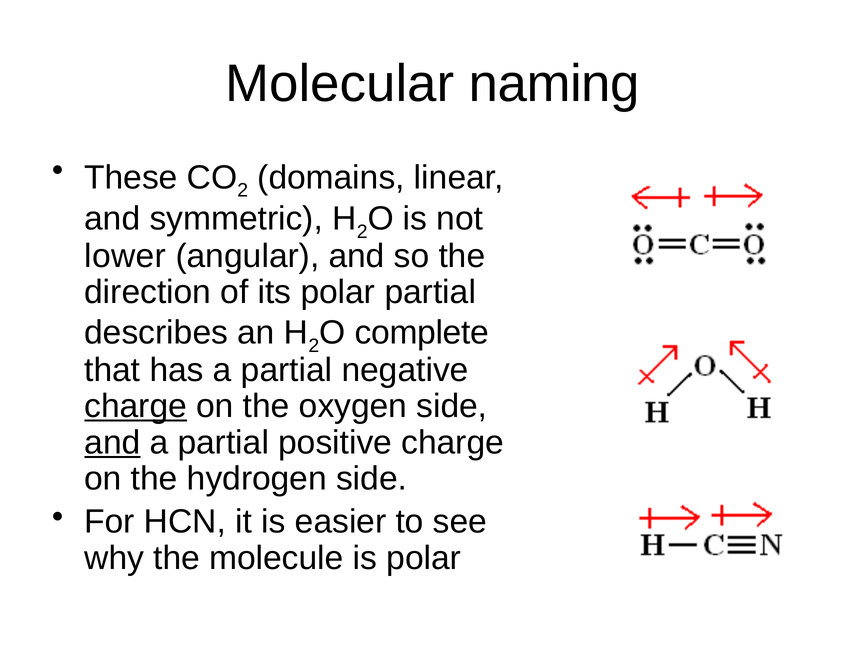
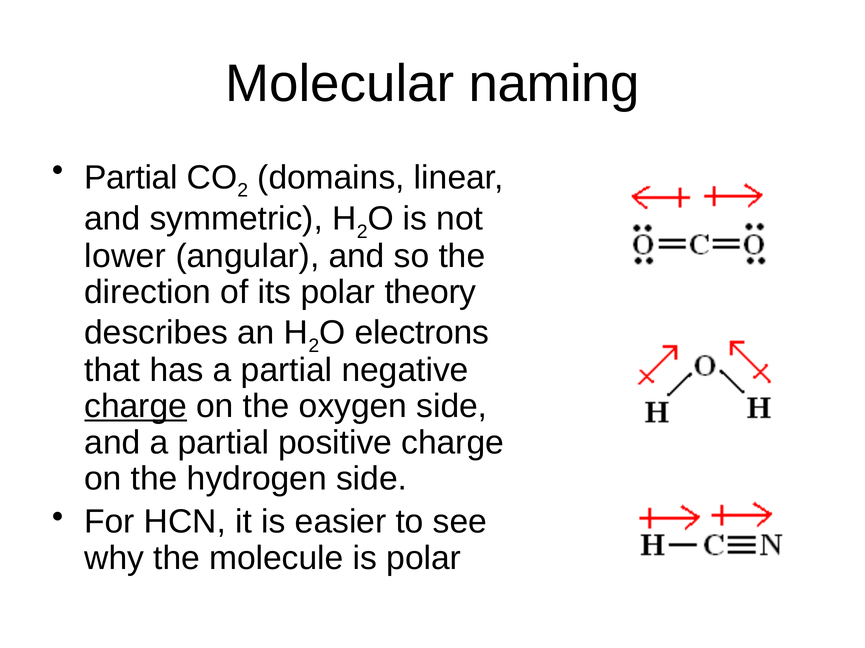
These at (131, 178): These -> Partial
polar partial: partial -> theory
complete: complete -> electrons
and at (112, 443) underline: present -> none
